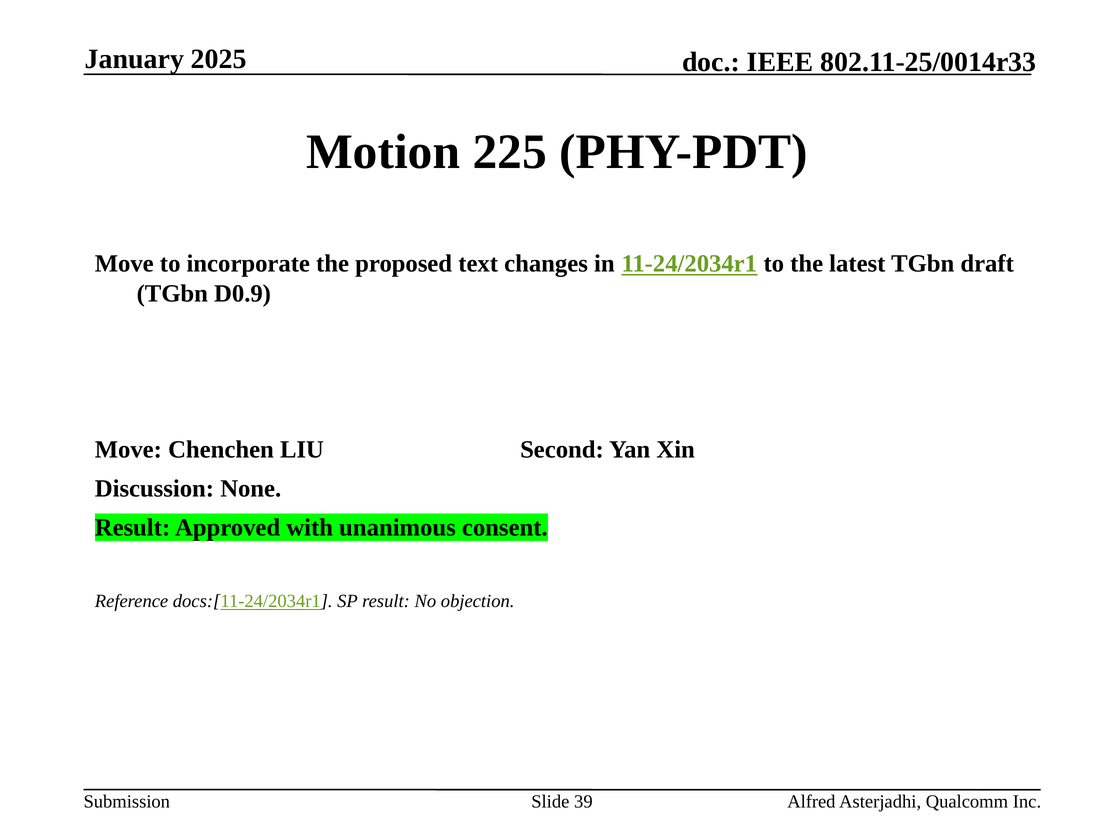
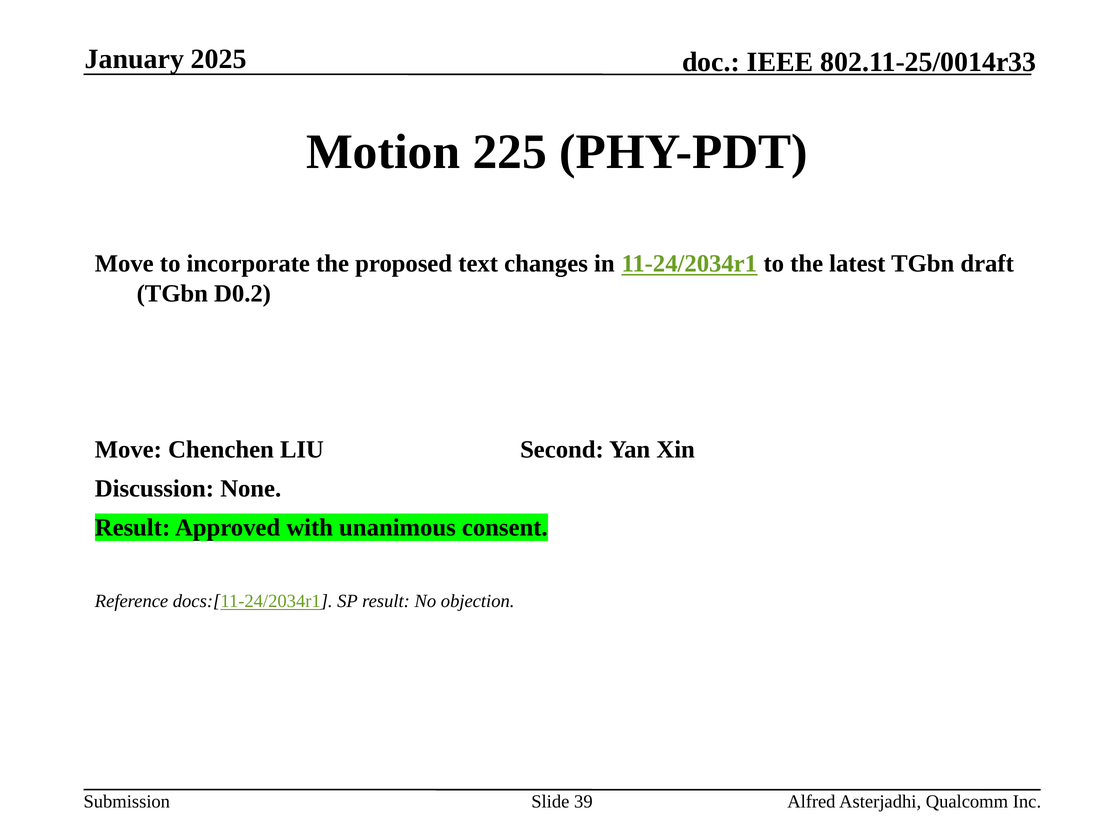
D0.9: D0.9 -> D0.2
